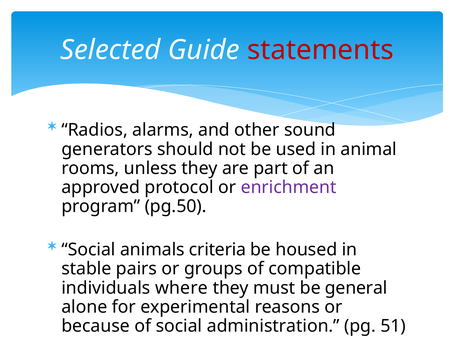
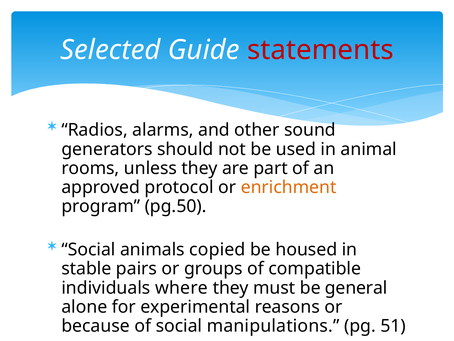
enrichment colour: purple -> orange
criteria: criteria -> copied
administration: administration -> manipulations
